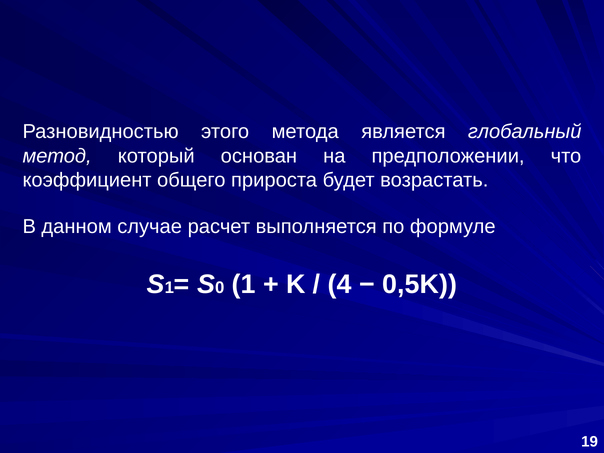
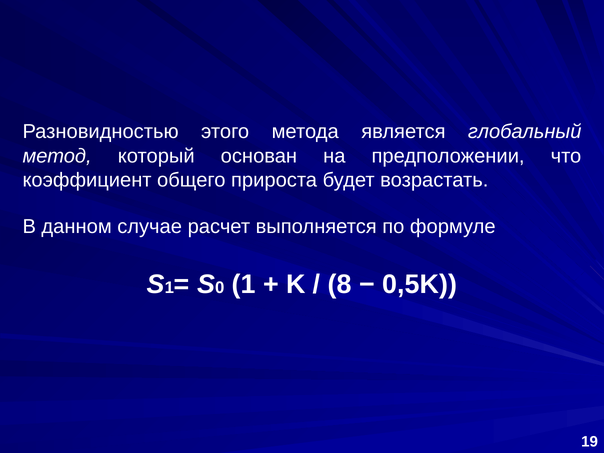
4: 4 -> 8
